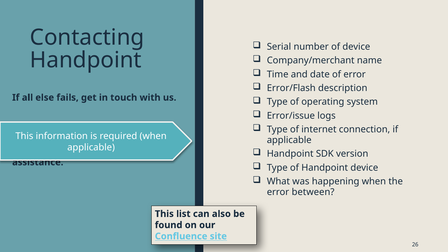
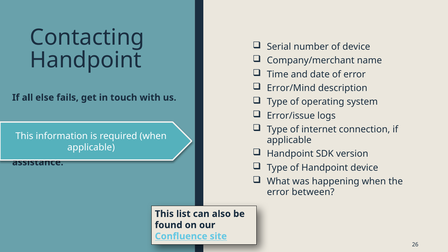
Error/Flash: Error/Flash -> Error/Mind
